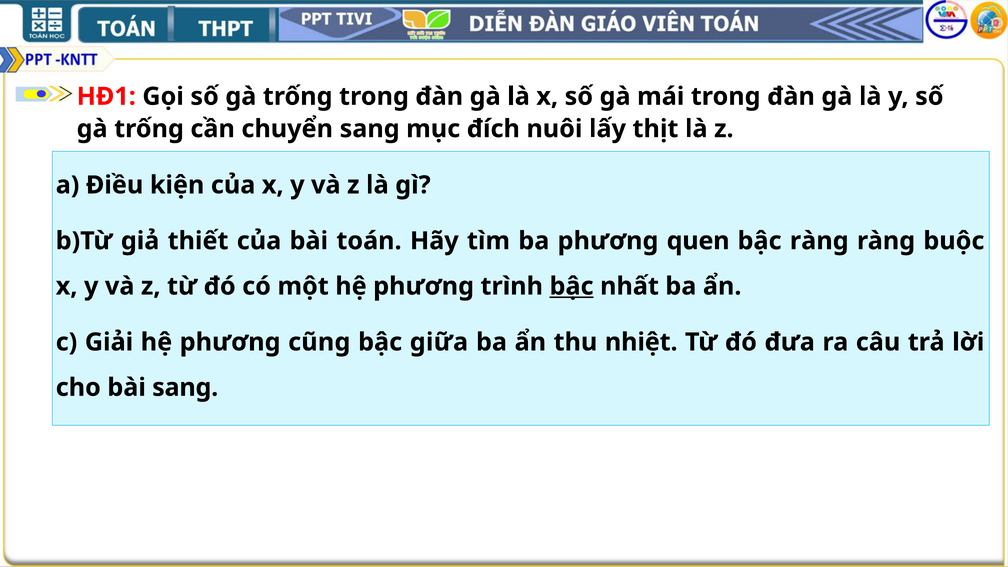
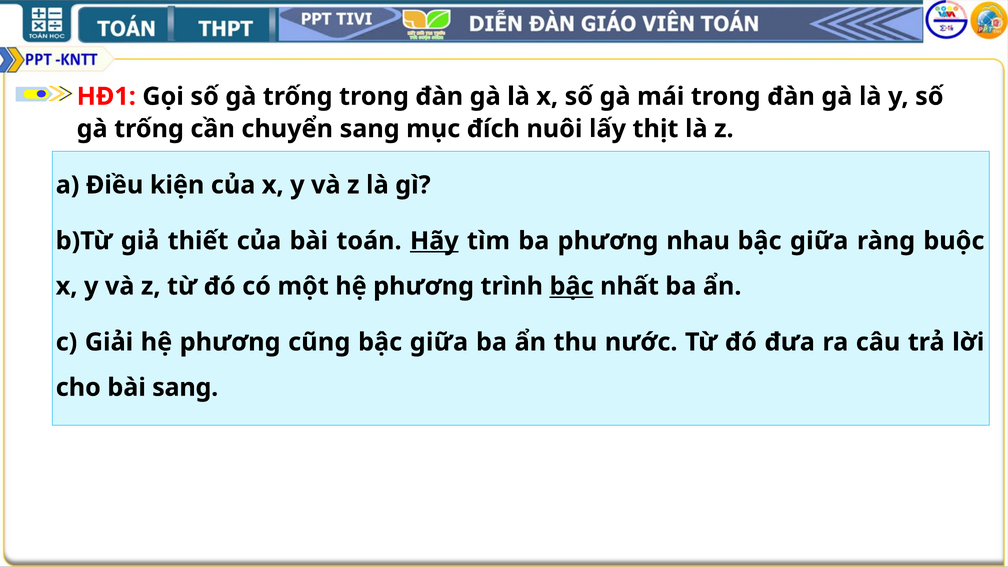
Hãy underline: none -> present
quen: quen -> nhau
ràng at (819, 241): ràng -> giữa
nhiệt: nhiệt -> nước
